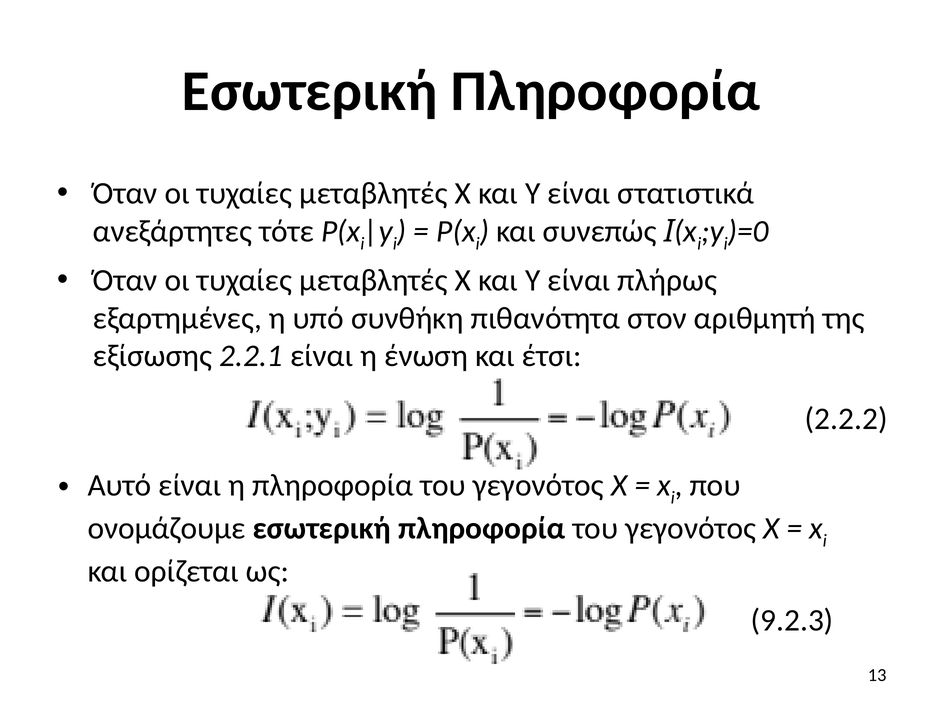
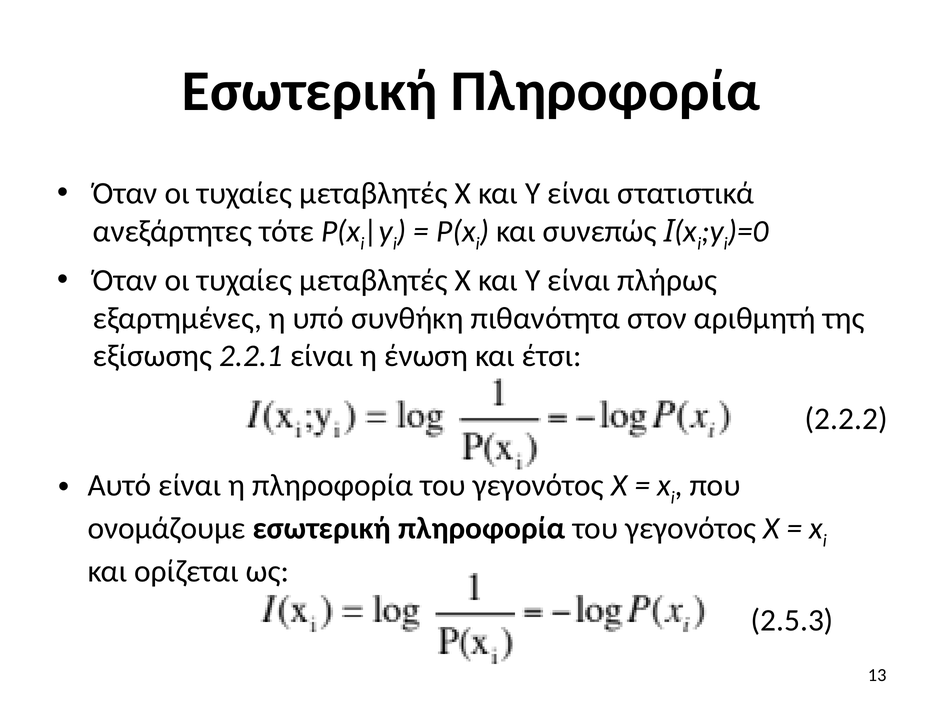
9.2.3: 9.2.3 -> 2.5.3
